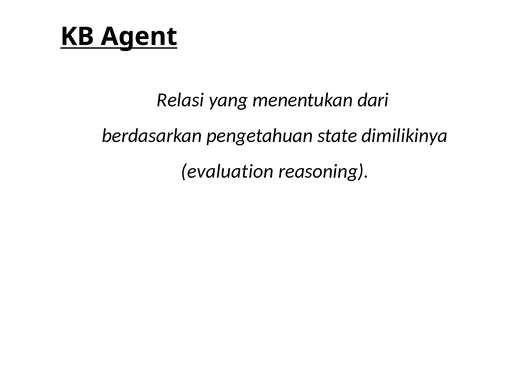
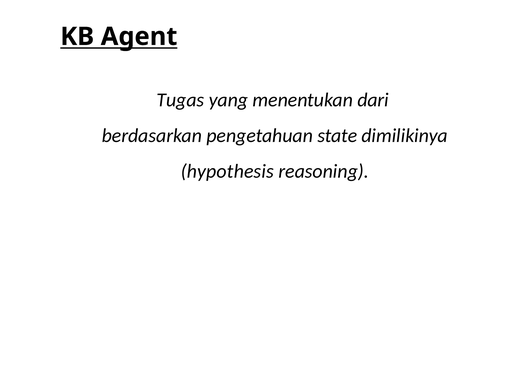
Relasi: Relasi -> Tugas
evaluation: evaluation -> hypothesis
